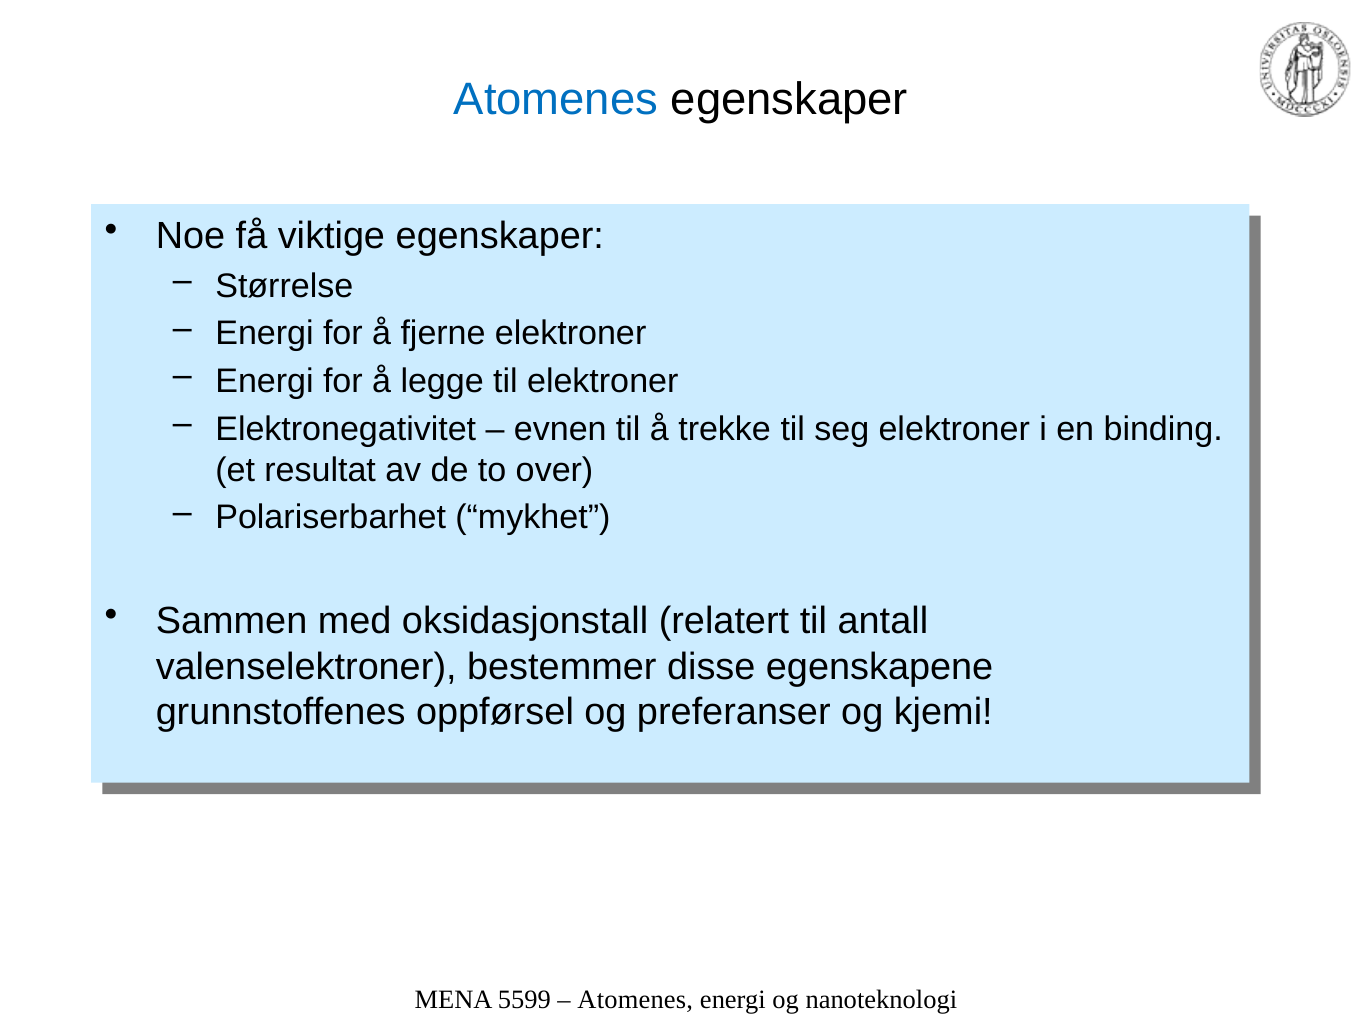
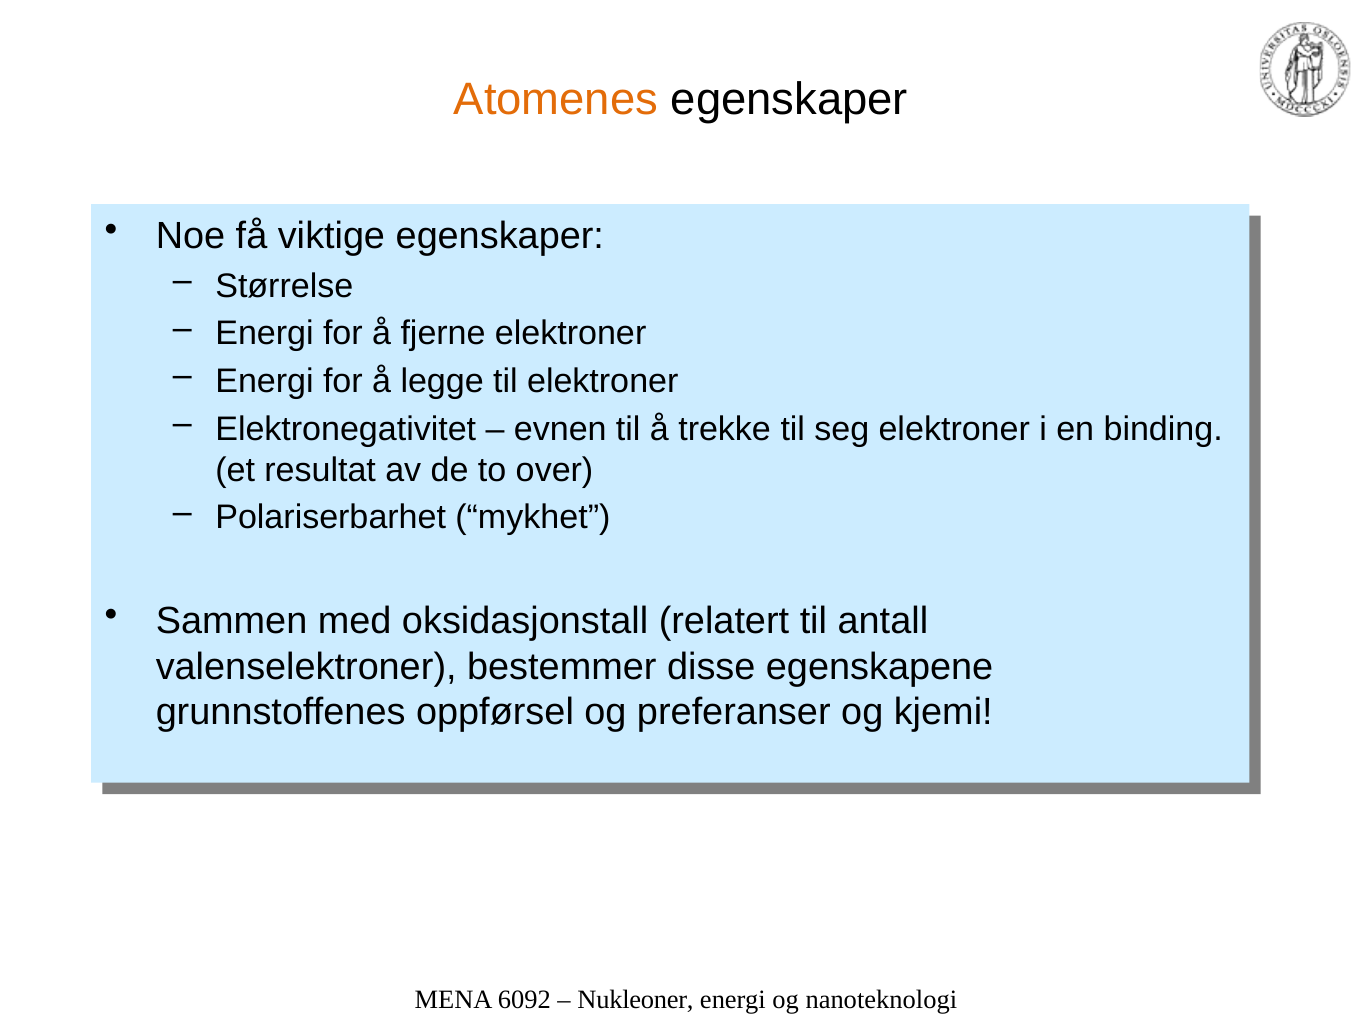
Atomenes at (556, 100) colour: blue -> orange
5599: 5599 -> 6092
Atomenes at (635, 1001): Atomenes -> Nukleoner
